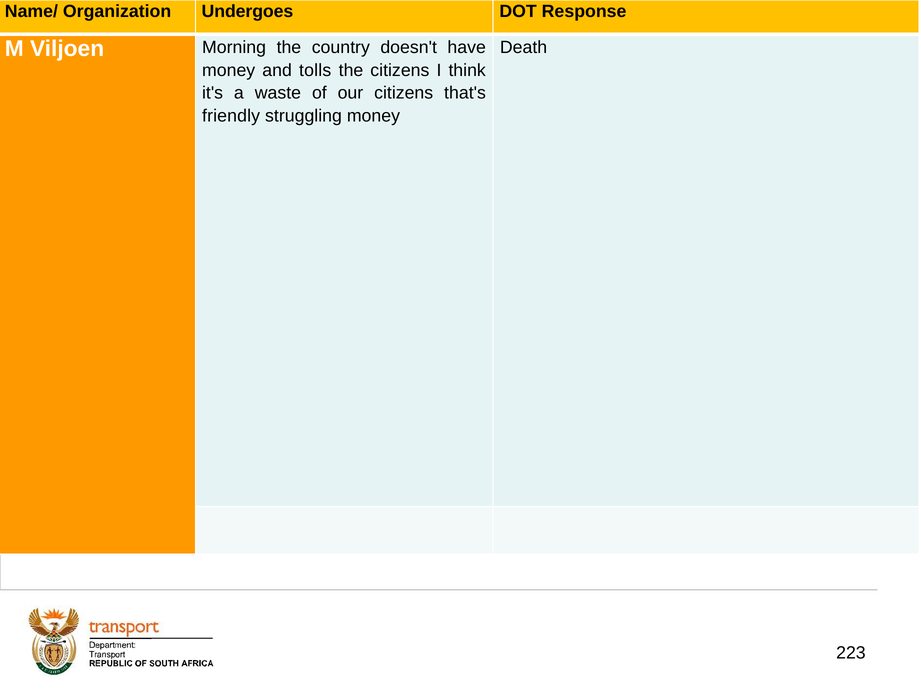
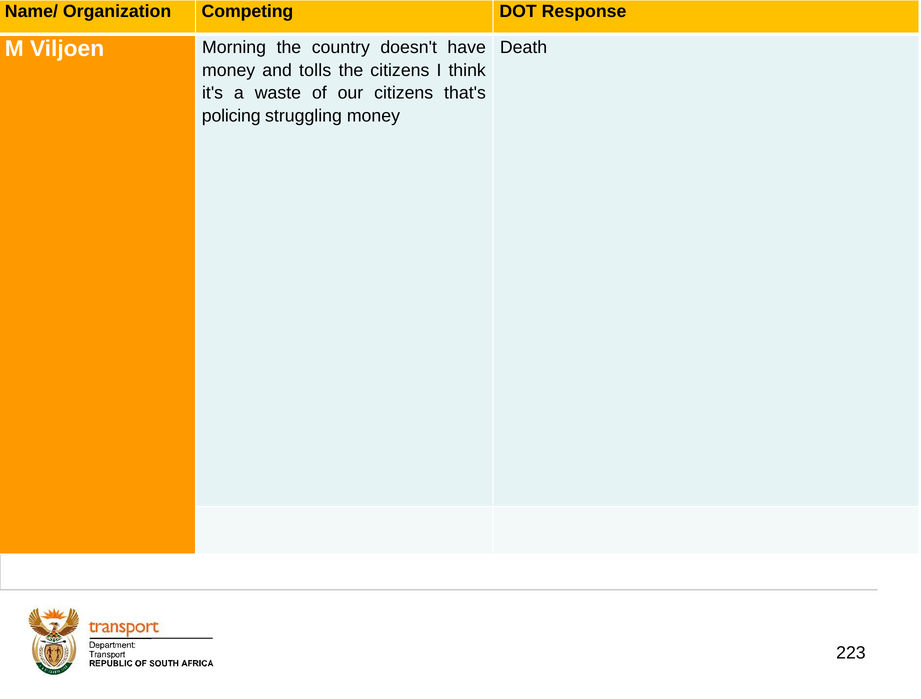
Undergoes: Undergoes -> Competing
friendly: friendly -> policing
